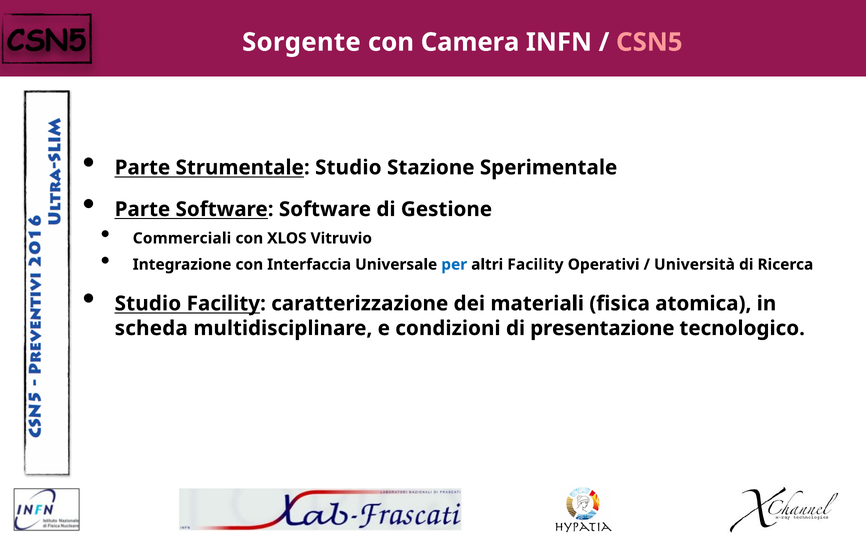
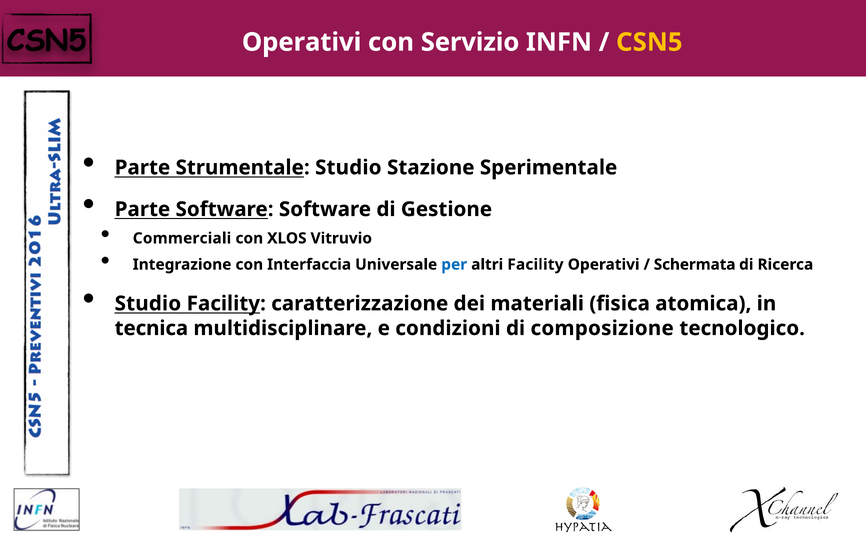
Sorgente at (301, 42): Sorgente -> Operativi
Camera: Camera -> Servizio
CSN5 colour: pink -> yellow
Università: Università -> Schermata
scheda: scheda -> tecnica
presentazione: presentazione -> composizione
